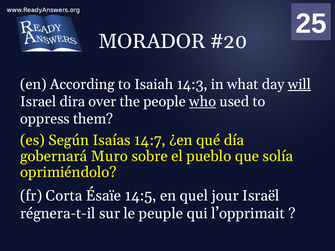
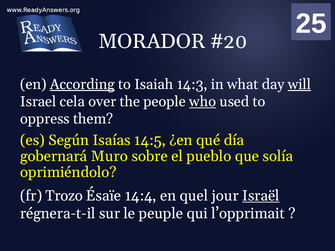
According underline: none -> present
dira: dira -> cela
14:7: 14:7 -> 14:5
Corta: Corta -> Trozo
14:5: 14:5 -> 14:4
Israël underline: none -> present
